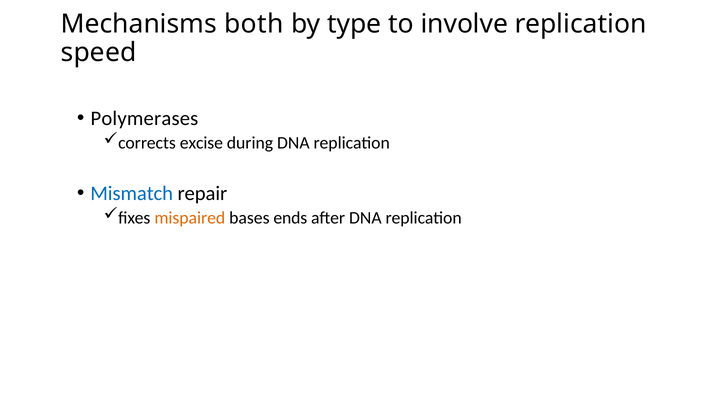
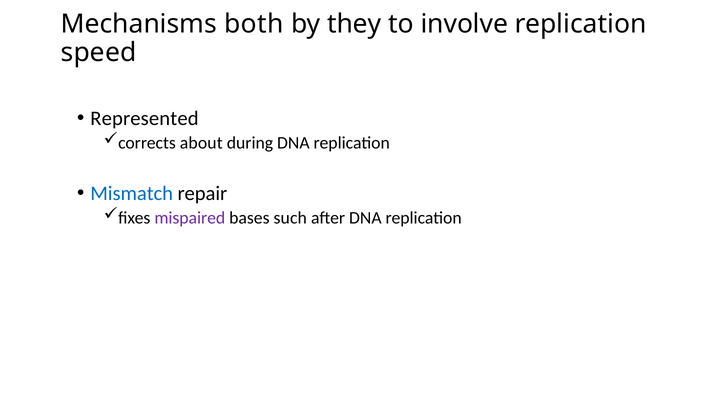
type: type -> they
Polymerases: Polymerases -> Represented
excise: excise -> about
mispaired colour: orange -> purple
ends: ends -> such
